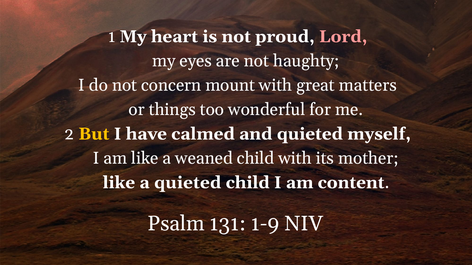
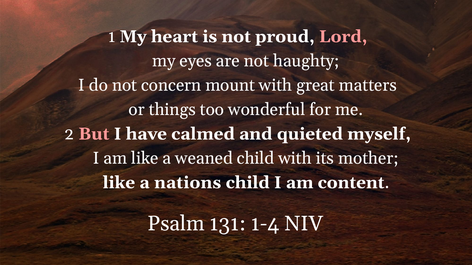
But colour: yellow -> pink
a quieted: quieted -> nations
1-9: 1-9 -> 1-4
